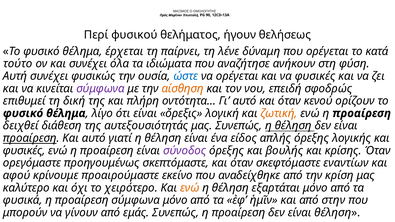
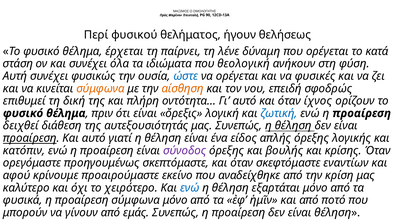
τούτο: τούτο -> στάση
αναζήτησε: αναζήτησε -> θεολογική
σύμφωνα at (100, 89) colour: purple -> orange
κενού: κενού -> ίχνος
λίγο: λίγο -> πριν
ζωτική colour: orange -> blue
φυσικές at (24, 151): φυσικές -> κατόπιν
ενώ at (190, 188) colour: orange -> blue
στην: στην -> ποτό
